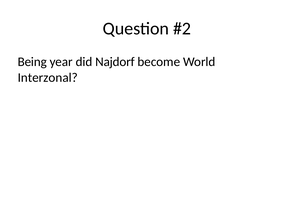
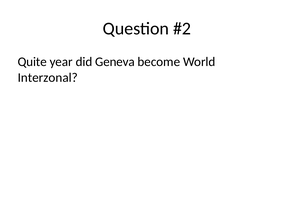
Being: Being -> Quite
Najdorf: Najdorf -> Geneva
